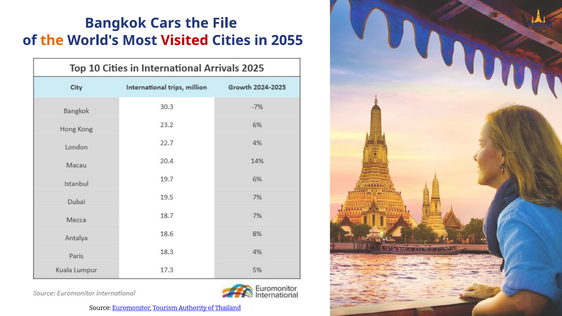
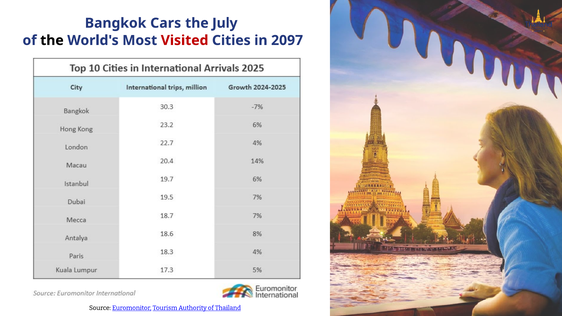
File: File -> July
the at (52, 40) colour: orange -> black
2055: 2055 -> 2097
